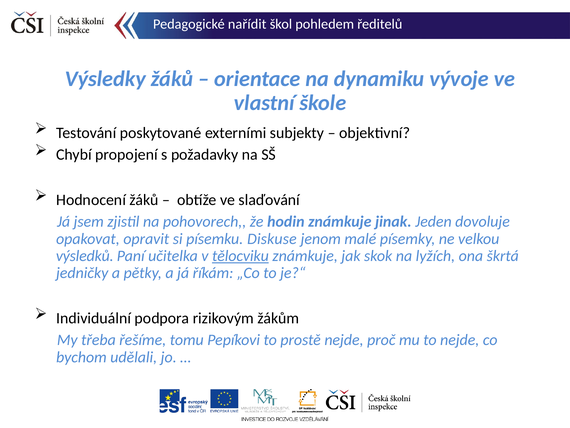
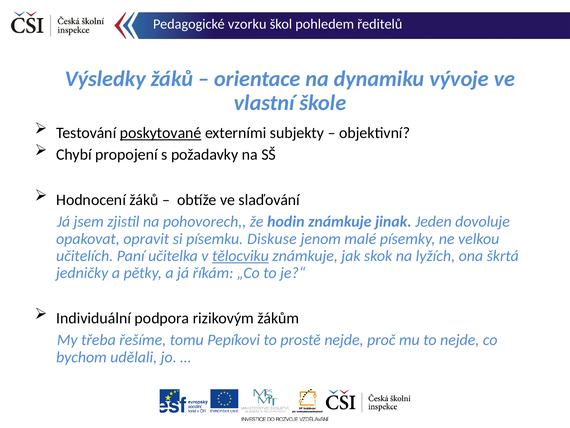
nařídit: nařídit -> vzorku
poskytované underline: none -> present
výsledků: výsledků -> učitelích
